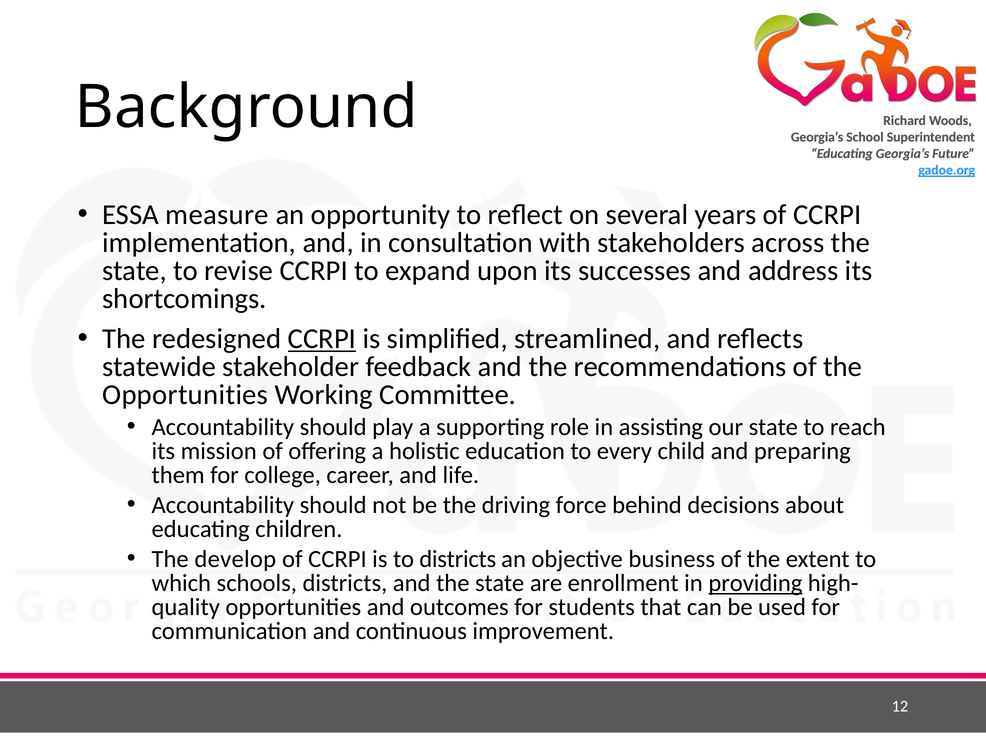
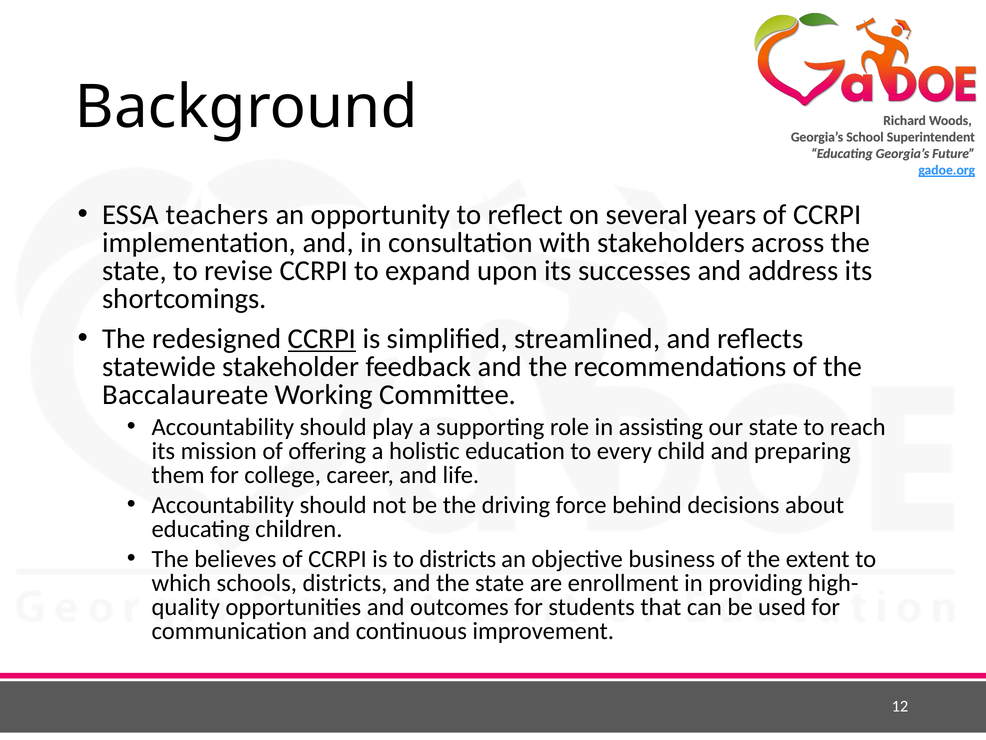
measure: measure -> teachers
Opportunities at (185, 395): Opportunities -> Baccalaureate
develop: develop -> believes
providing underline: present -> none
